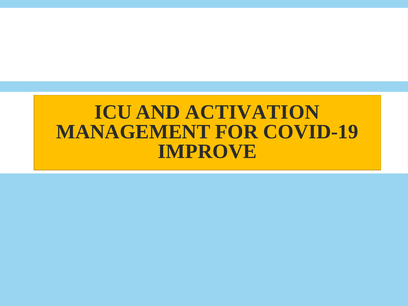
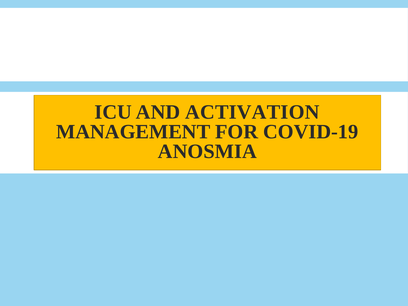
IMPROVE: IMPROVE -> ANOSMIA
